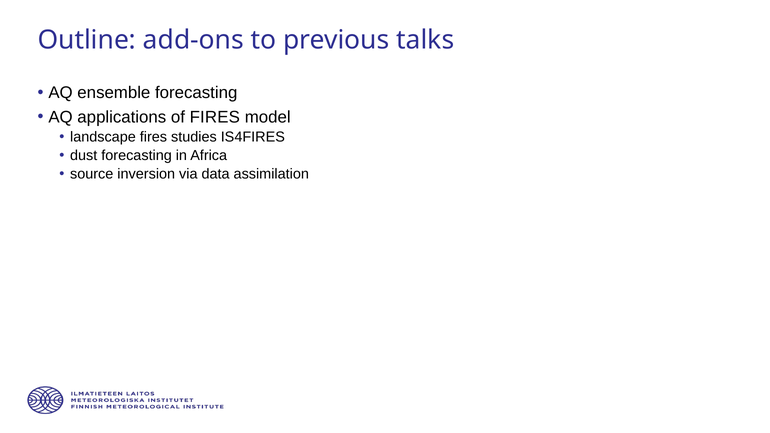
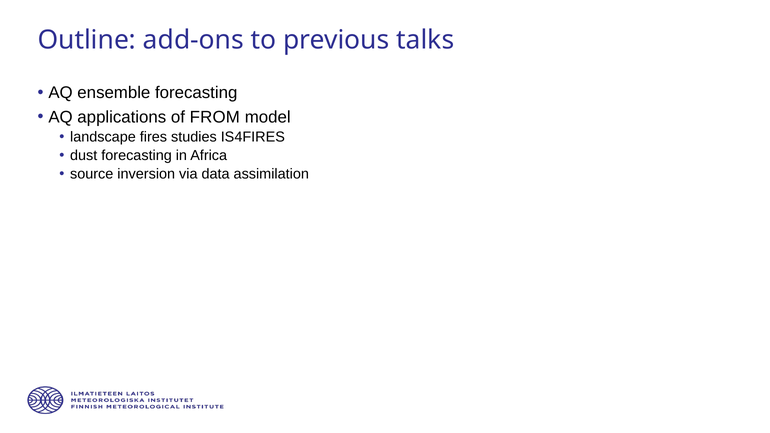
of FIRES: FIRES -> FROM
